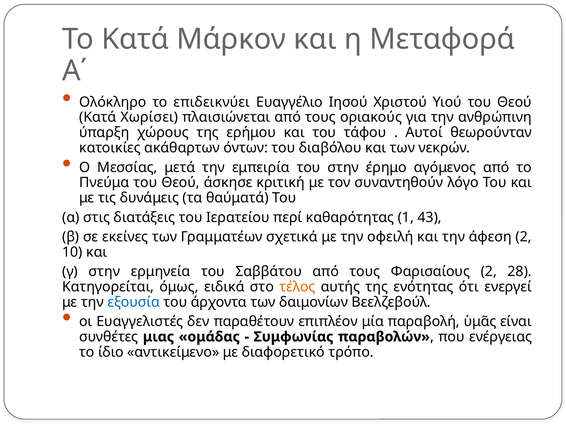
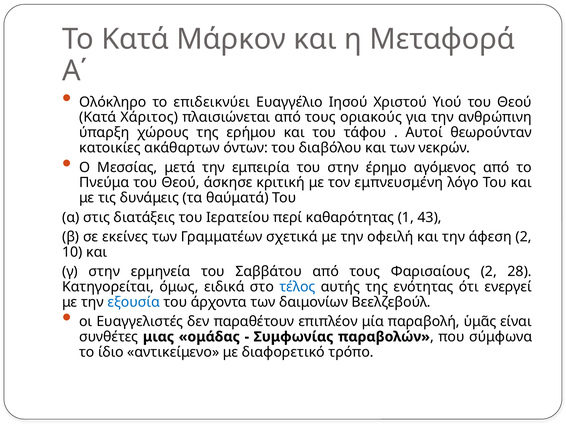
Χωρίσει: Χωρίσει -> Χάριτος
συναντηθούν: συναντηθούν -> εμπνευσμένη
τέλος colour: orange -> blue
ενέργειας: ενέργειας -> σύμφωνα
